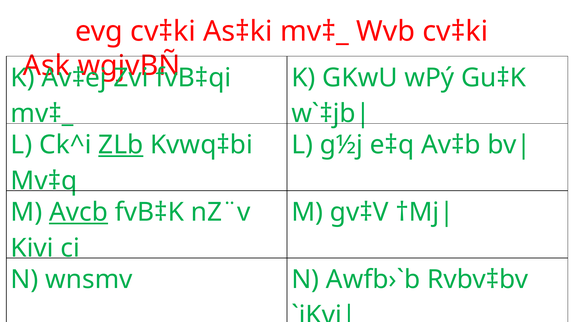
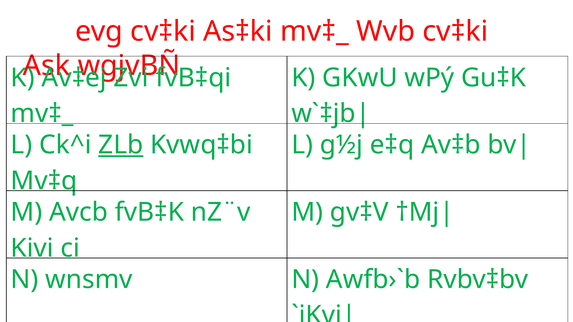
Avcb underline: present -> none
